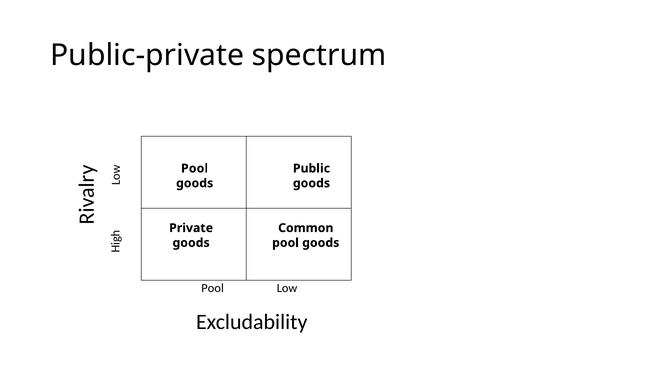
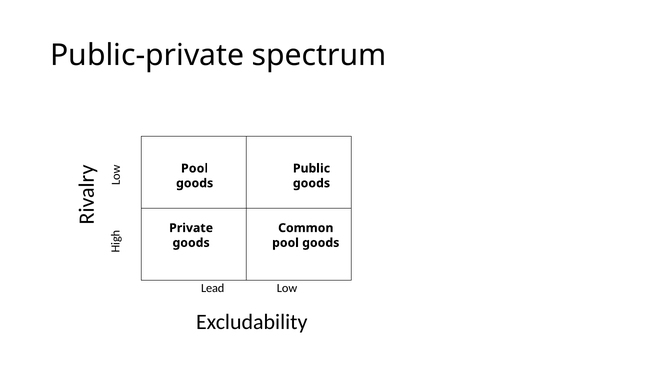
Pool at (213, 288): Pool -> Lead
